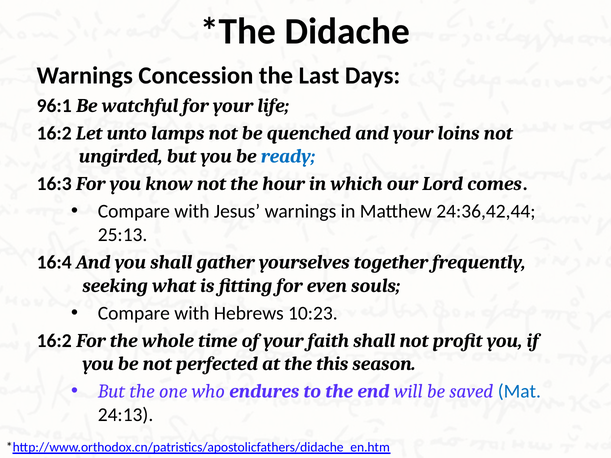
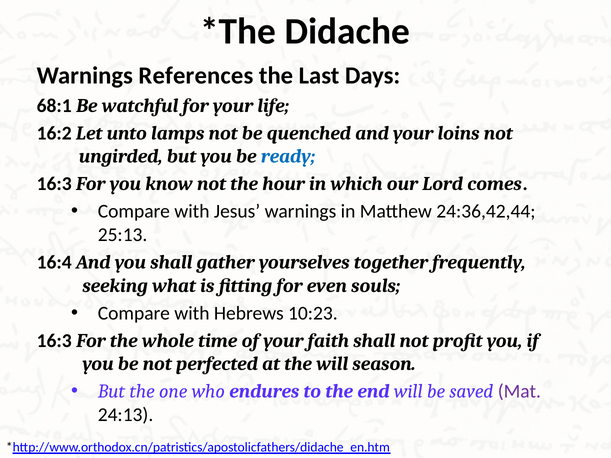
Concession: Concession -> References
96:1: 96:1 -> 68:1
16:2 at (54, 341): 16:2 -> 16:3
the this: this -> will
Mat colour: blue -> purple
